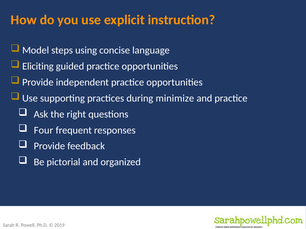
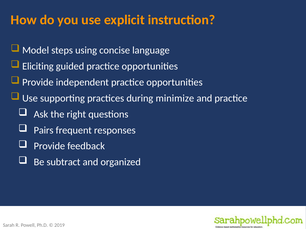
Four: Four -> Pairs
pictorial: pictorial -> subtract
